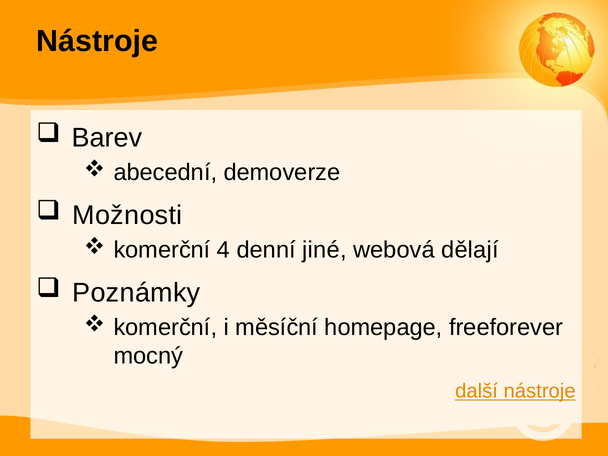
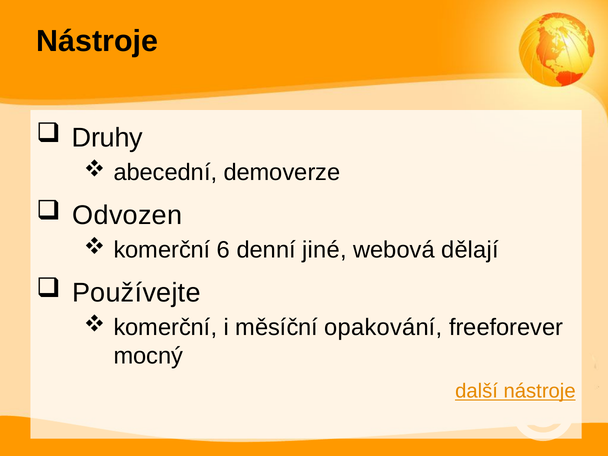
Barev: Barev -> Druhy
Možnosti: Možnosti -> Odvozen
4: 4 -> 6
Poznámky: Poznámky -> Používejte
homepage: homepage -> opakování
